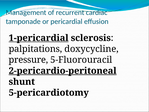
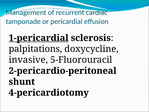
pressure: pressure -> invasive
2-pericardio-peritoneal underline: present -> none
5-pericardiotomy: 5-pericardiotomy -> 4-pericardiotomy
